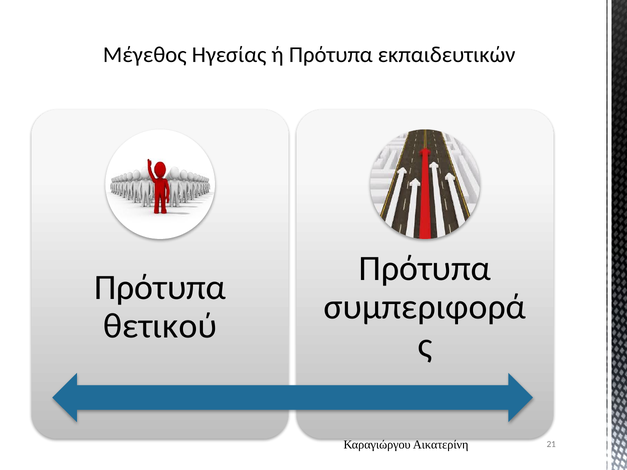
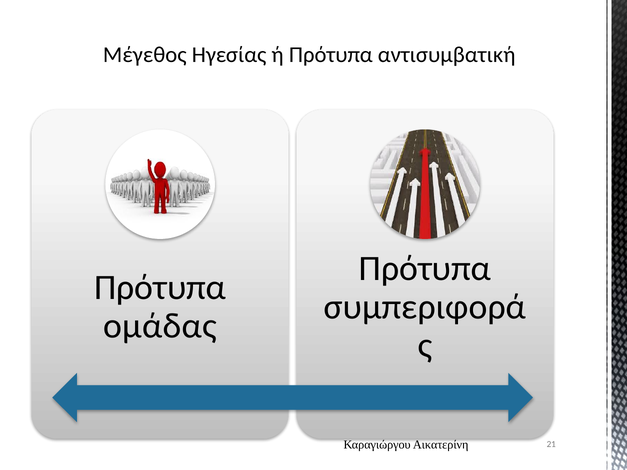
εκπαιδευτικών: εκπαιδευτικών -> αντισυμβατική
θετικού: θετικού -> ομάδας
